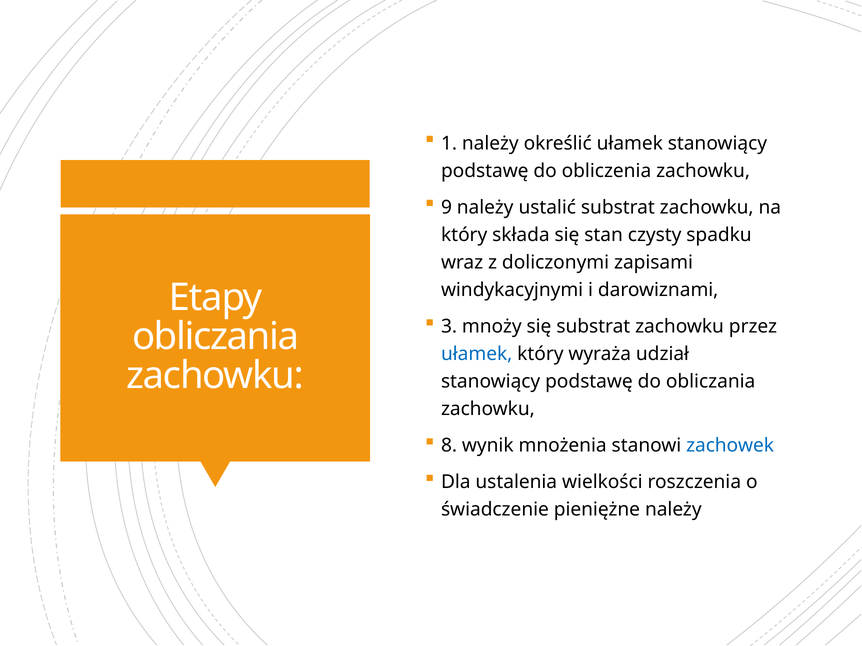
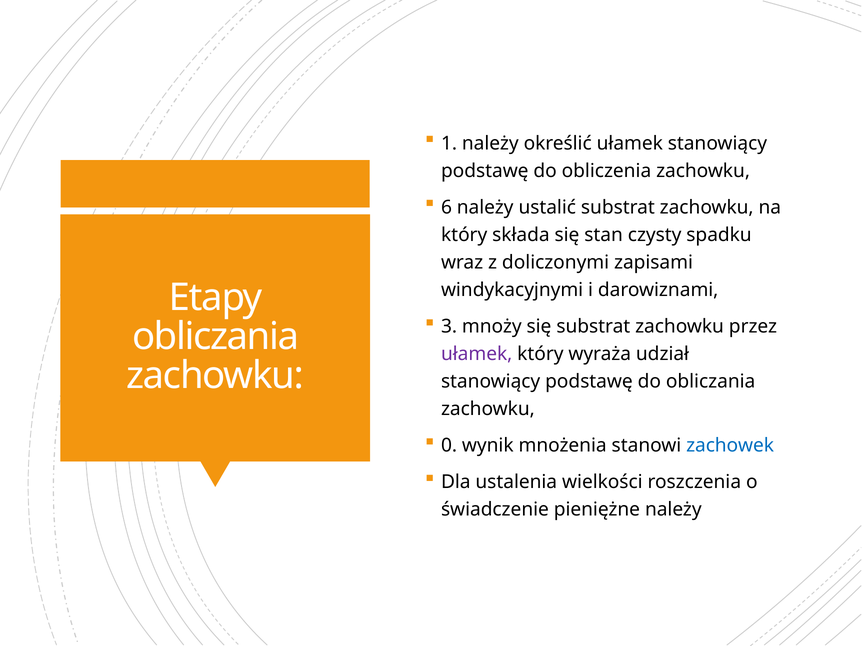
9: 9 -> 6
ułamek at (477, 354) colour: blue -> purple
8: 8 -> 0
